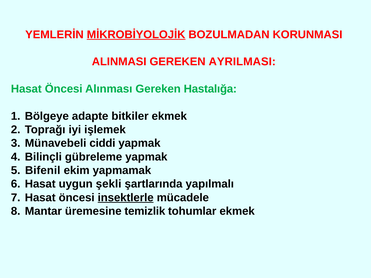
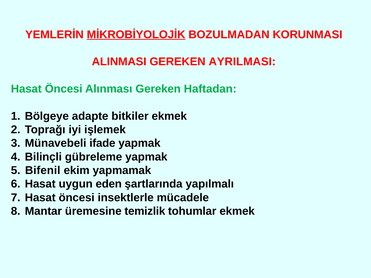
Hastalığa: Hastalığa -> Haftadan
ciddi: ciddi -> ifade
şekli: şekli -> eden
insektlerle underline: present -> none
